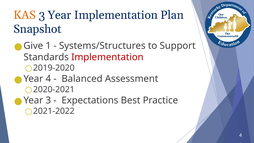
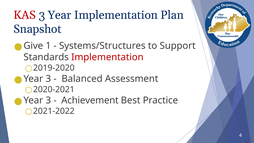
KAS colour: orange -> red
4 at (48, 79): 4 -> 3
Expectations: Expectations -> Achievement
